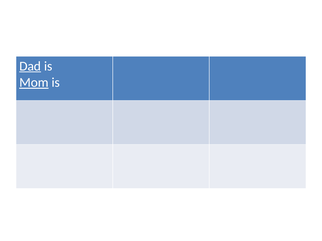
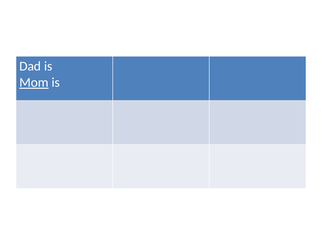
Dad underline: present -> none
